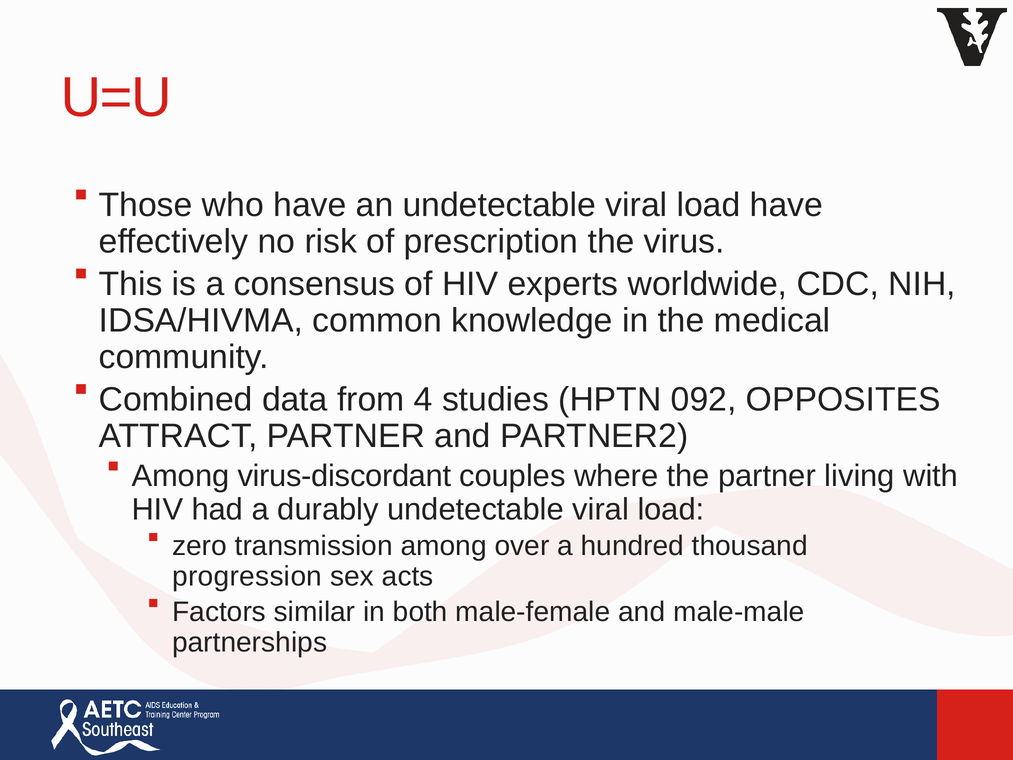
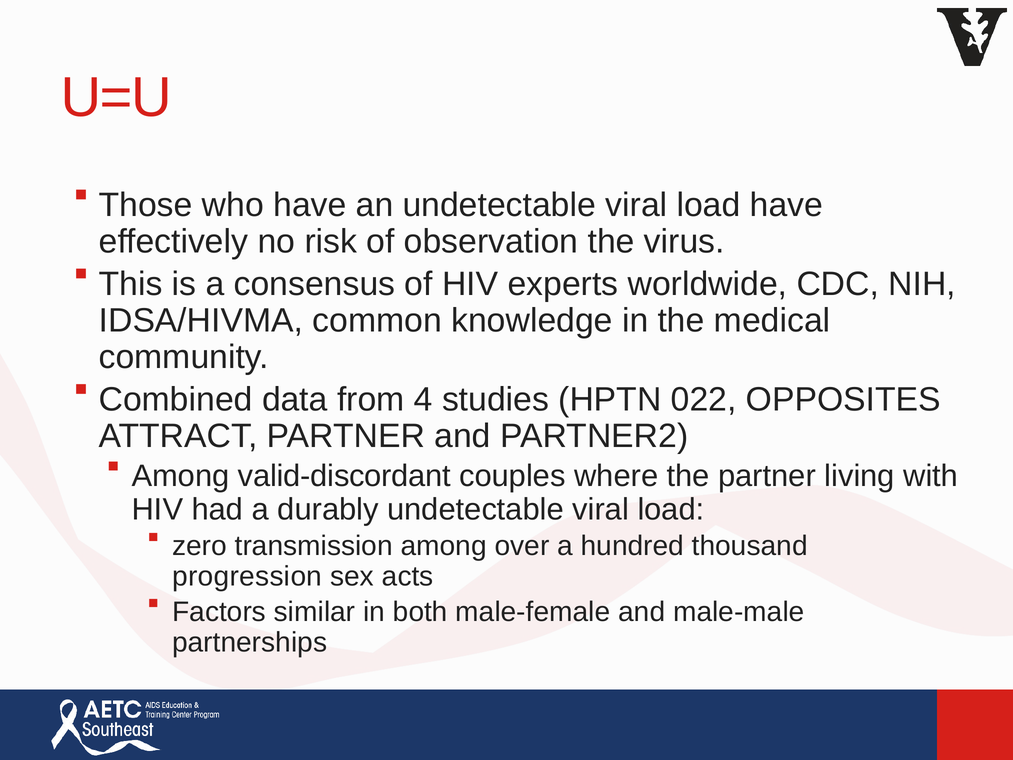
prescription: prescription -> observation
092: 092 -> 022
virus-discordant: virus-discordant -> valid-discordant
